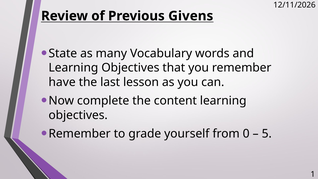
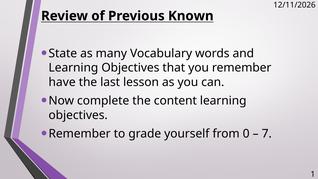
Givens: Givens -> Known
5: 5 -> 7
